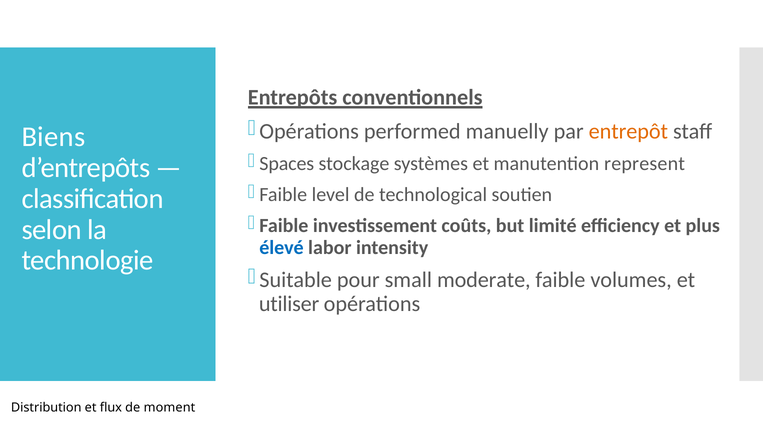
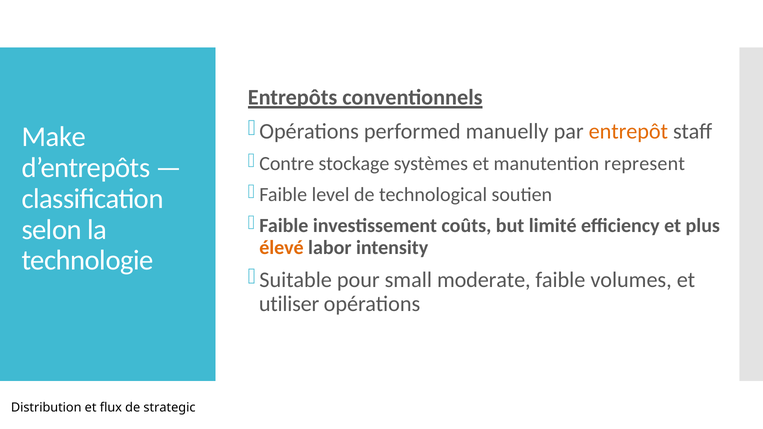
Biens: Biens -> Make
Spaces: Spaces -> Contre
élevé colour: blue -> orange
moment: moment -> strategic
